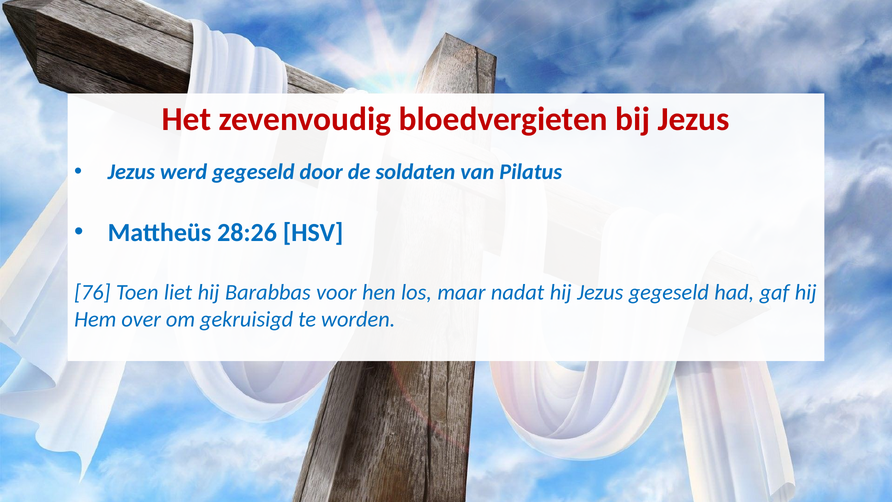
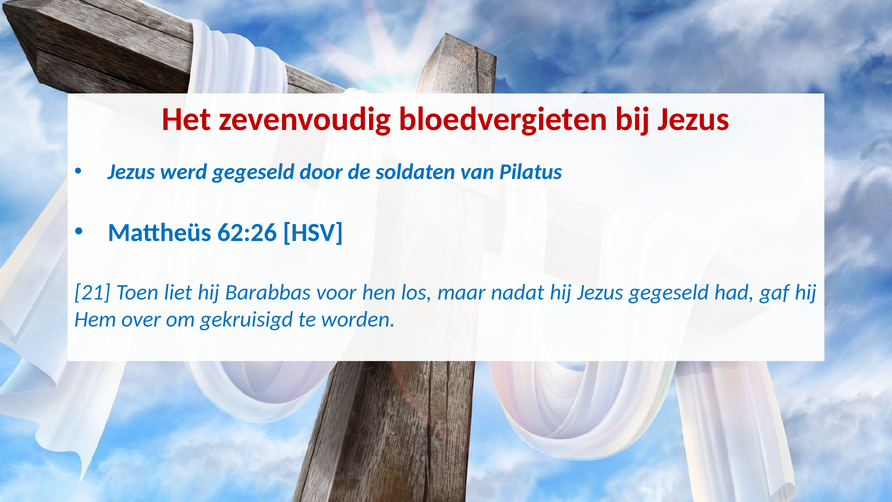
28:26: 28:26 -> 62:26
76: 76 -> 21
